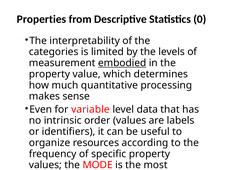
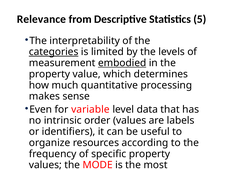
Properties: Properties -> Relevance
0: 0 -> 5
categories underline: none -> present
